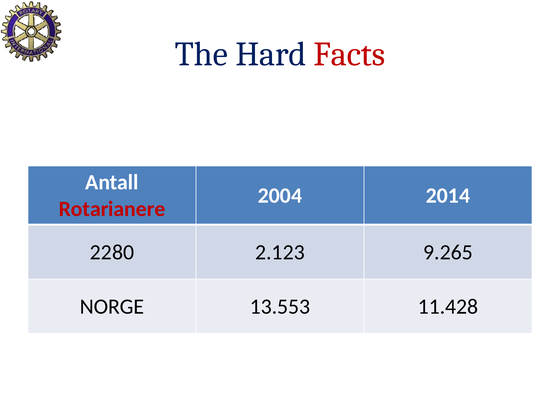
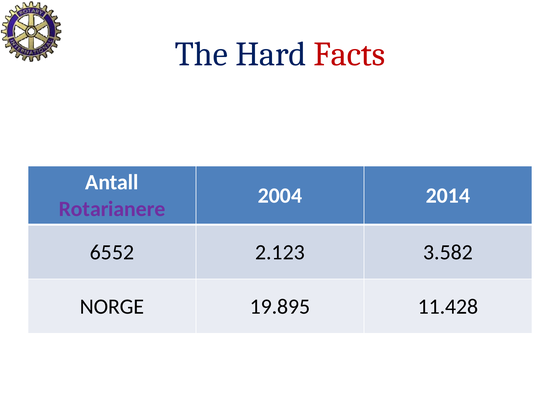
Rotarianere colour: red -> purple
2280: 2280 -> 6552
9.265: 9.265 -> 3.582
13.553: 13.553 -> 19.895
